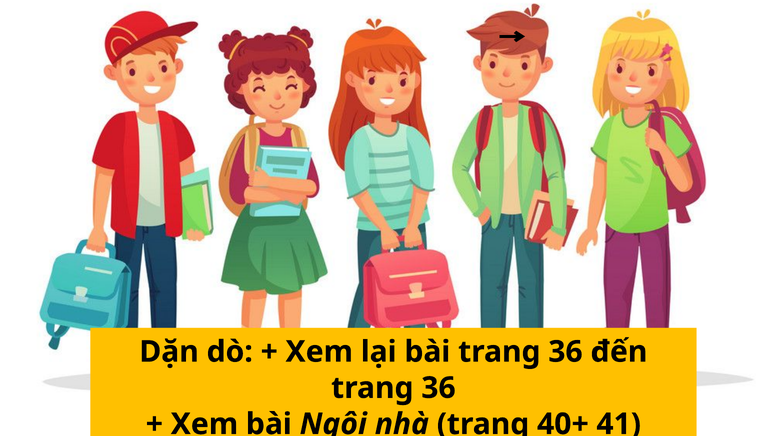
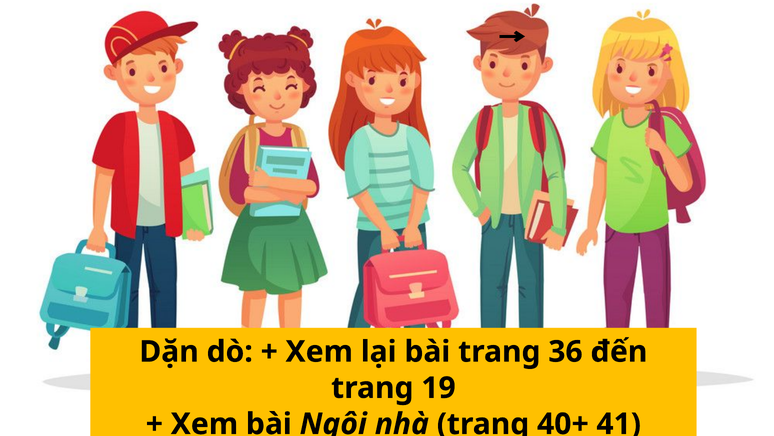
36 at (438, 387): 36 -> 19
